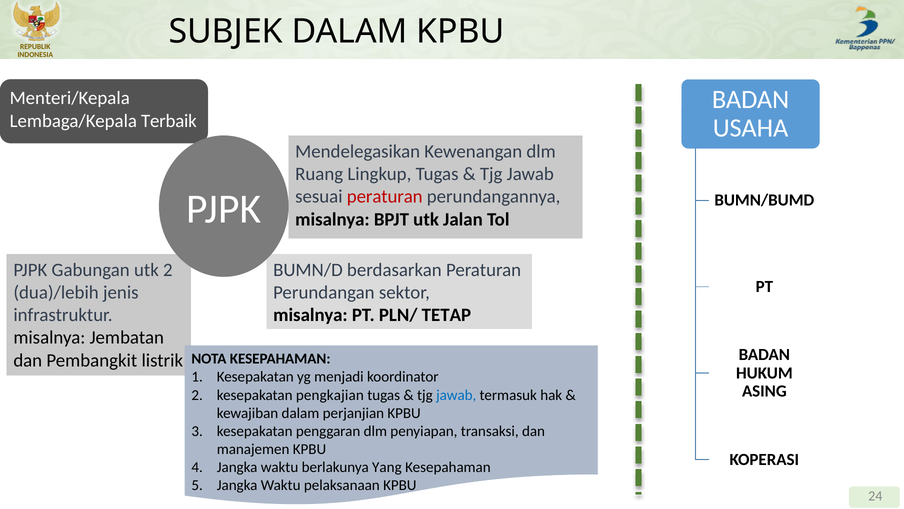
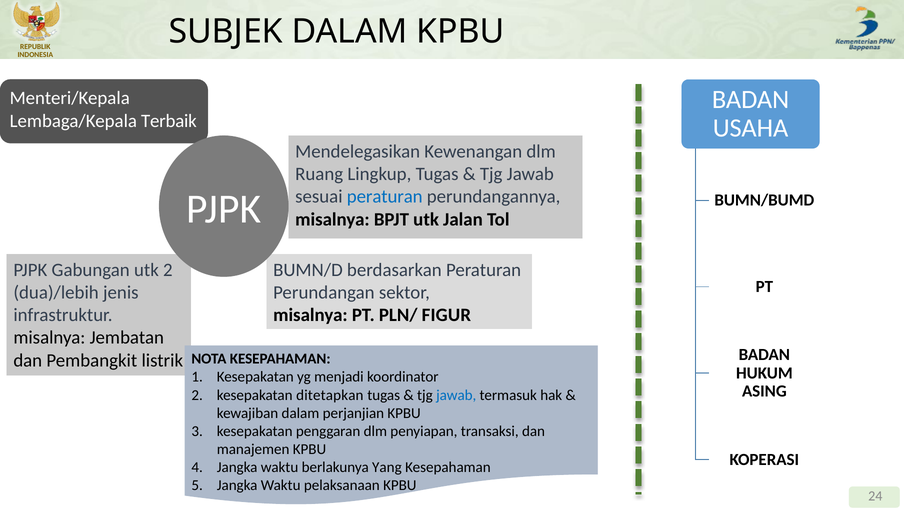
peraturan at (385, 197) colour: red -> blue
TETAP: TETAP -> FIGUR
pengkajian: pengkajian -> ditetapkan
